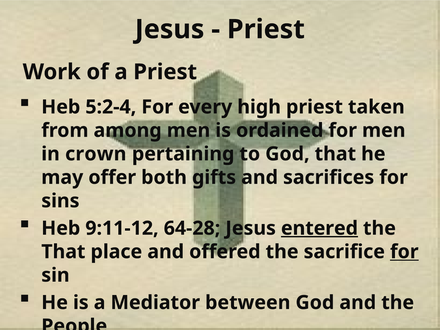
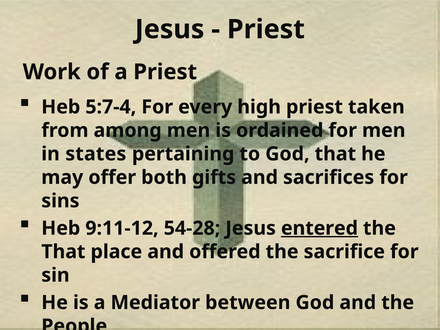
5:2-4: 5:2-4 -> 5:7-4
crown: crown -> states
64-28: 64-28 -> 54-28
for at (404, 252) underline: present -> none
